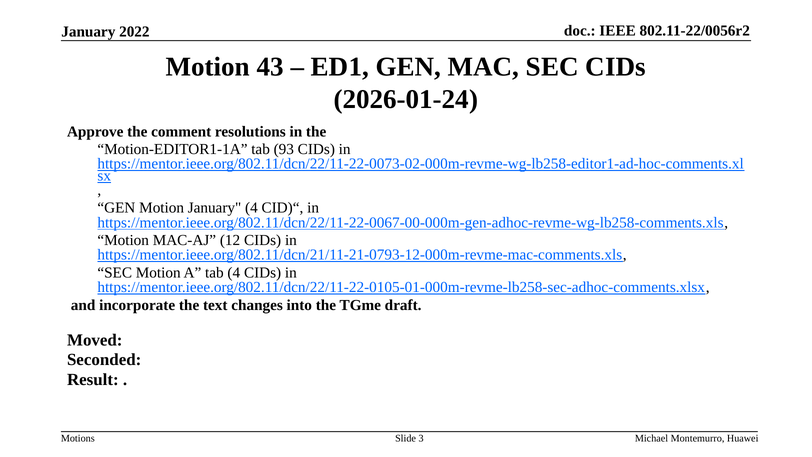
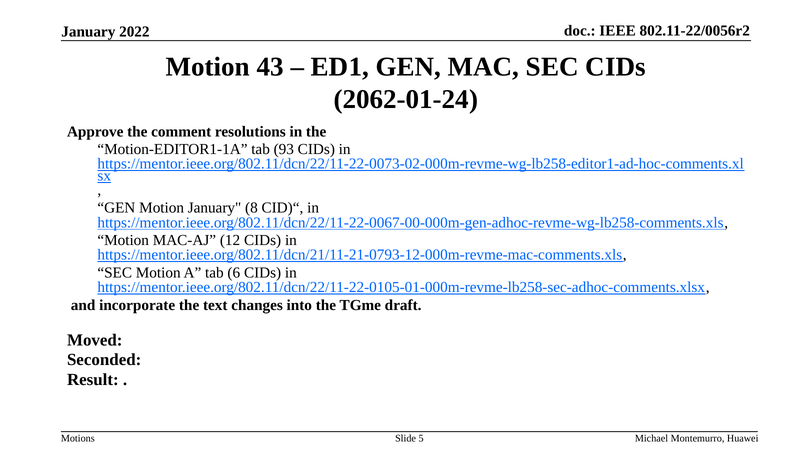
2026-01-24: 2026-01-24 -> 2062-01-24
January 4: 4 -> 8
tab 4: 4 -> 6
3: 3 -> 5
